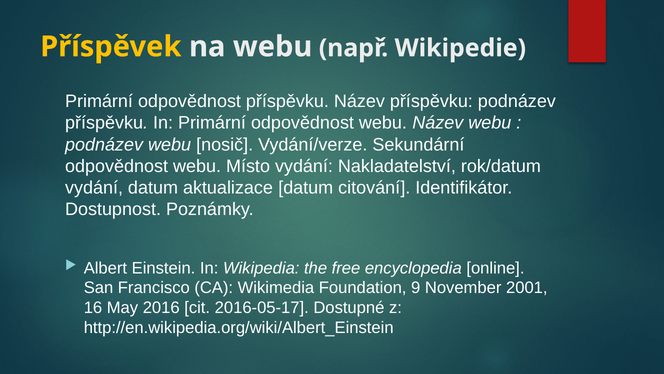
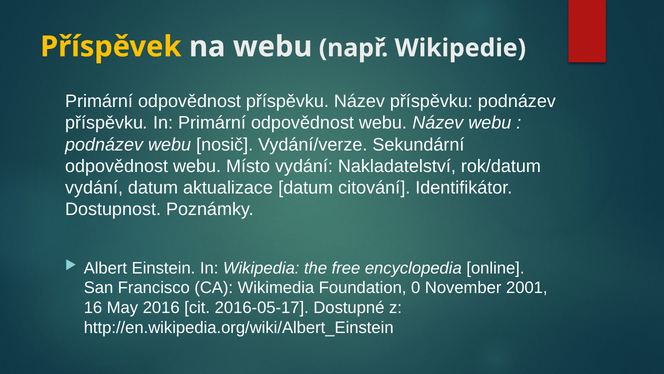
9: 9 -> 0
